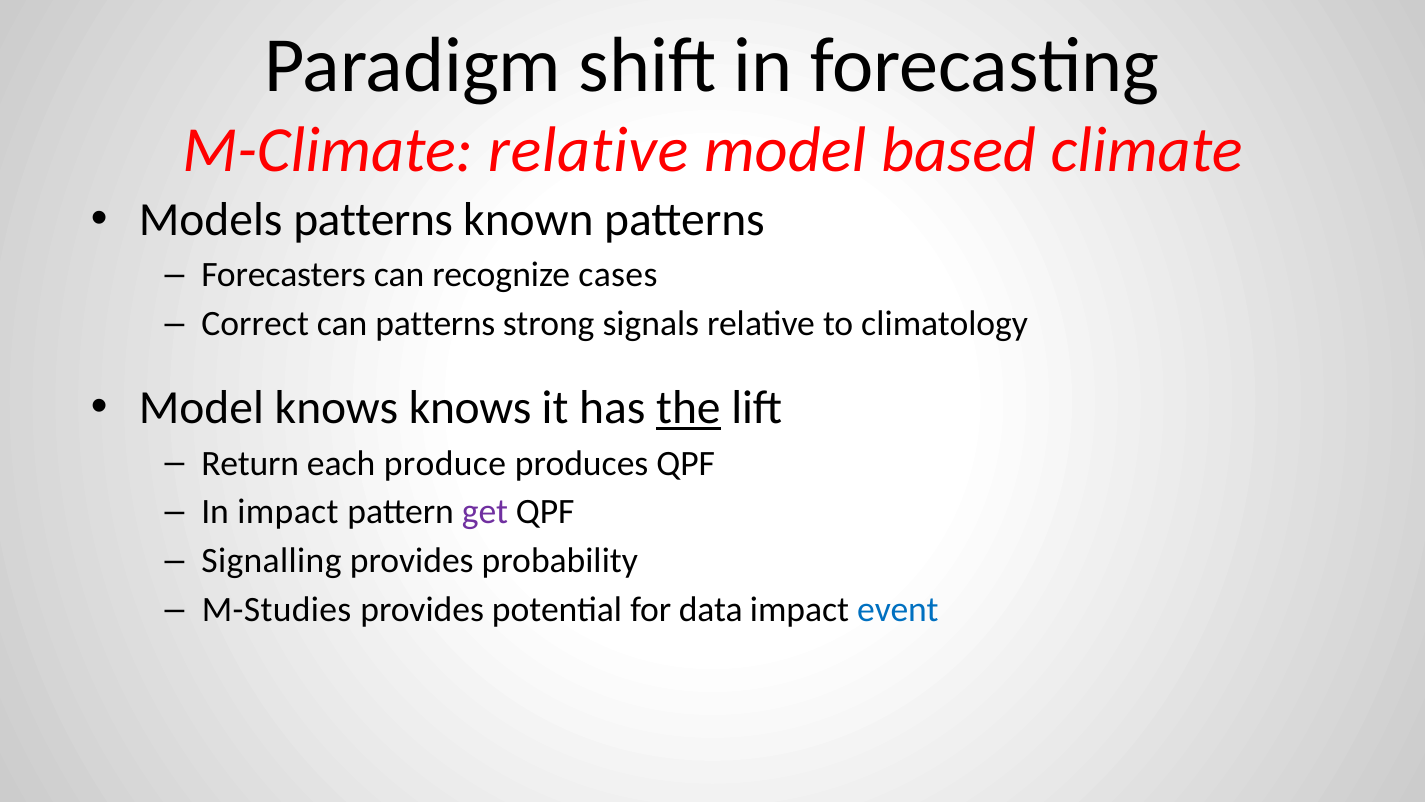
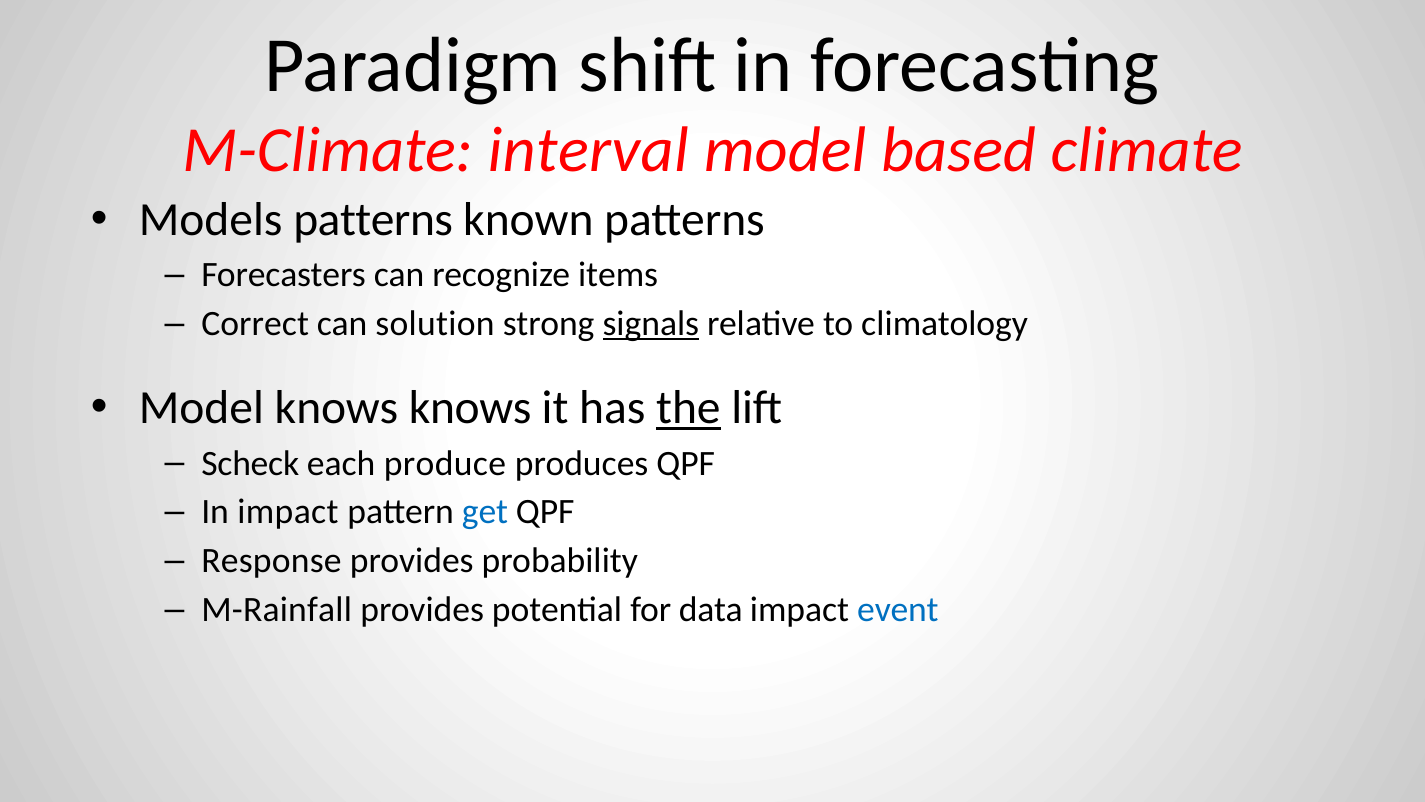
M-Climate relative: relative -> interval
cases: cases -> items
can patterns: patterns -> solution
signals underline: none -> present
Return: Return -> Scheck
get colour: purple -> blue
Signalling: Signalling -> Response
M-Studies: M-Studies -> M-Rainfall
